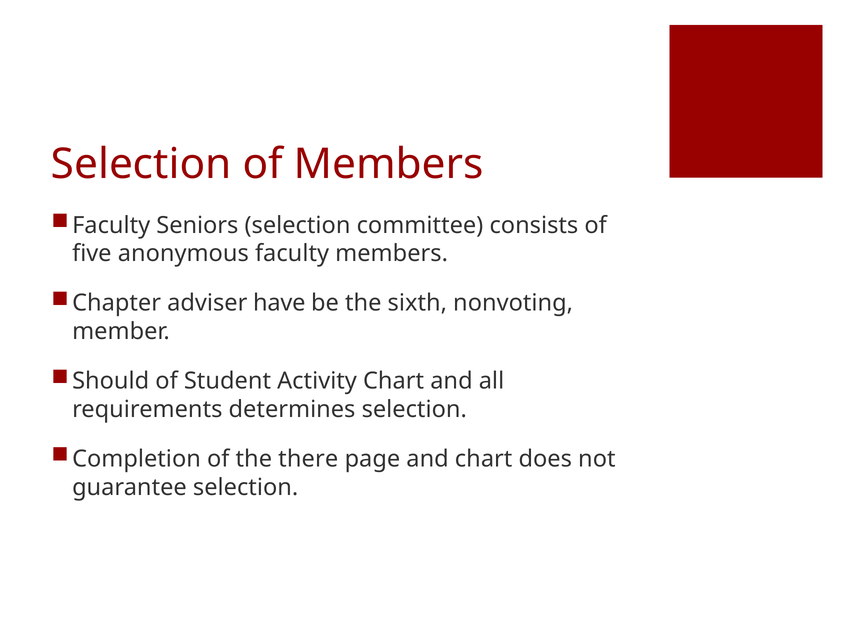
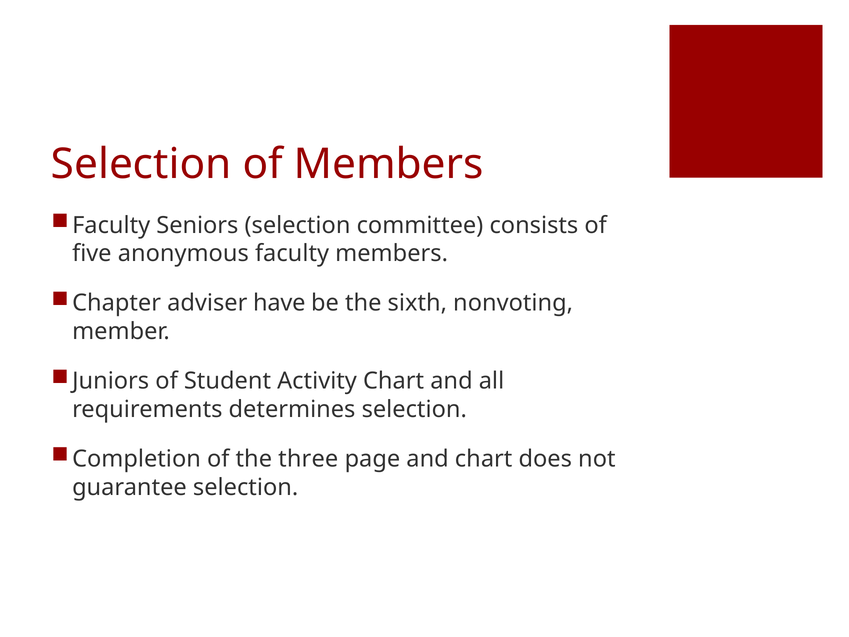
Should: Should -> Juniors
there: there -> three
